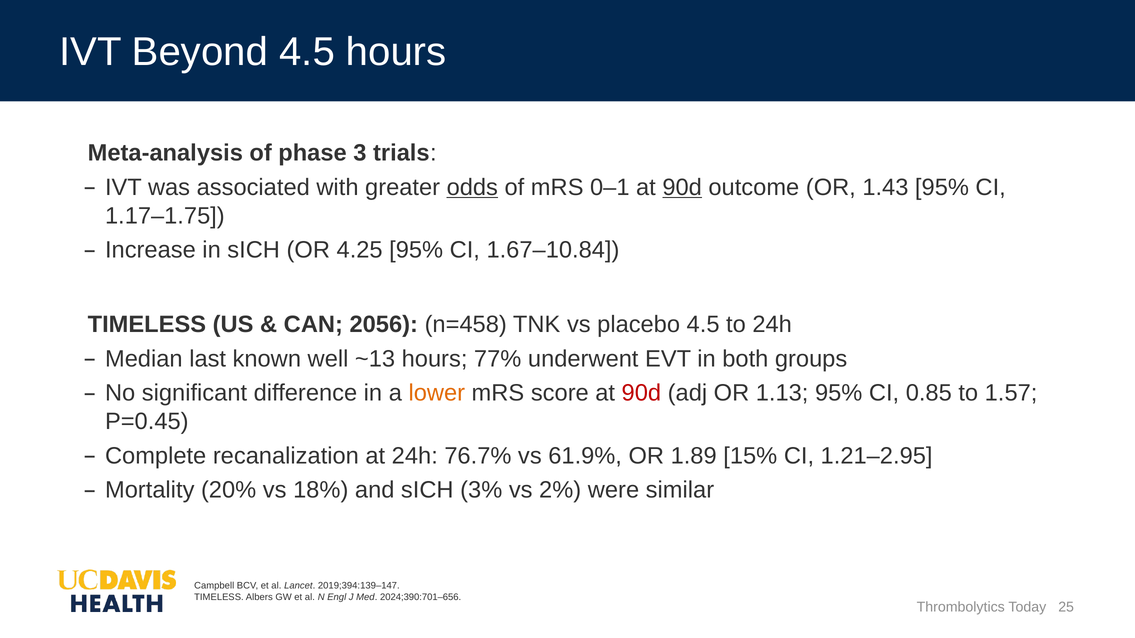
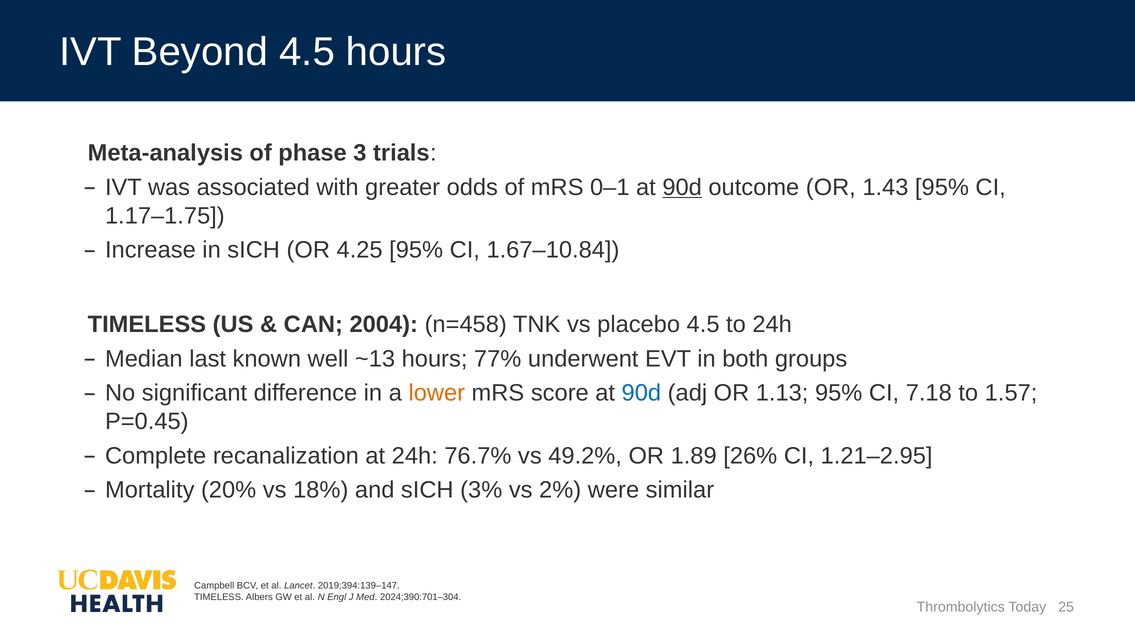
odds underline: present -> none
2056: 2056 -> 2004
90d at (641, 393) colour: red -> blue
0.85: 0.85 -> 7.18
61.9%: 61.9% -> 49.2%
15%: 15% -> 26%
2024;390:701–656: 2024;390:701–656 -> 2024;390:701–304
